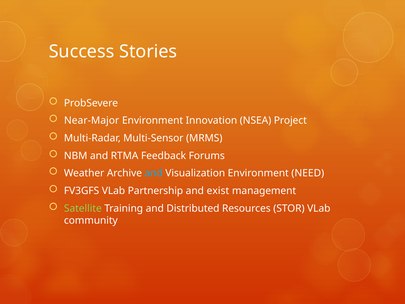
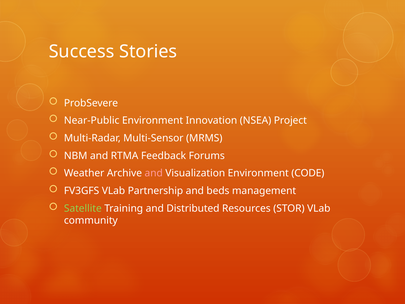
Near-Major: Near-Major -> Near-Public
and at (154, 173) colour: light blue -> pink
NEED: NEED -> CODE
exist: exist -> beds
